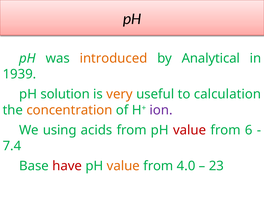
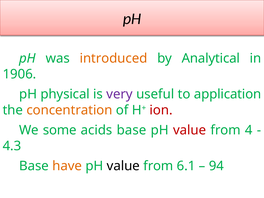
1939: 1939 -> 1906
solution: solution -> physical
very colour: orange -> purple
calculation: calculation -> application
ion colour: purple -> red
using: using -> some
acids from: from -> base
6: 6 -> 4
7.4: 7.4 -> 4.3
have colour: red -> orange
value at (123, 166) colour: orange -> black
4.0: 4.0 -> 6.1
23: 23 -> 94
